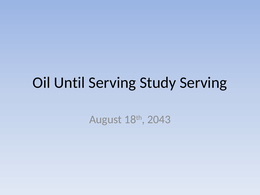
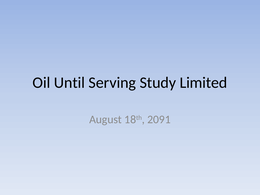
Study Serving: Serving -> Limited
2043: 2043 -> 2091
